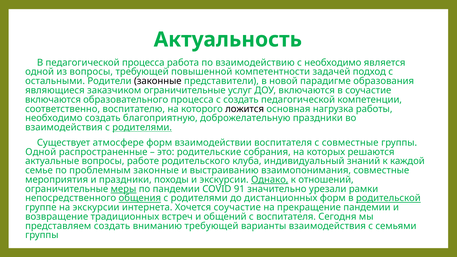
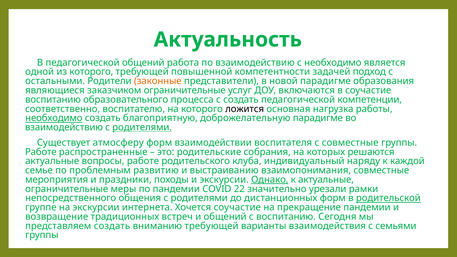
педагогической процесса: процесса -> общений
из вопросы: вопросы -> которого
законные at (158, 81) colour: black -> orange
включаются at (53, 100): включаются -> воспитанию
необходимо at (54, 118) underline: none -> present
доброжелательную праздники: праздники -> парадигме
взаимодействия at (64, 127): взаимодействия -> взаимодействию
атмосфере: атмосфере -> атмосферу
Одной at (41, 152): Одной -> Работе
знаний: знаний -> наряду
проблемным законные: законные -> развитию
к отношений: отношений -> актуальные
меры underline: present -> none
91: 91 -> 22
общения underline: present -> none
с воспитателя: воспитателя -> воспитанию
